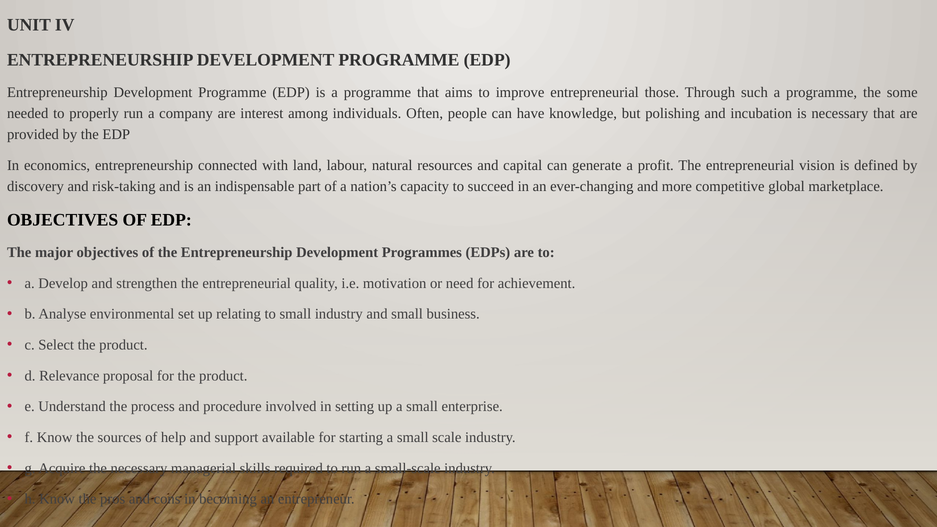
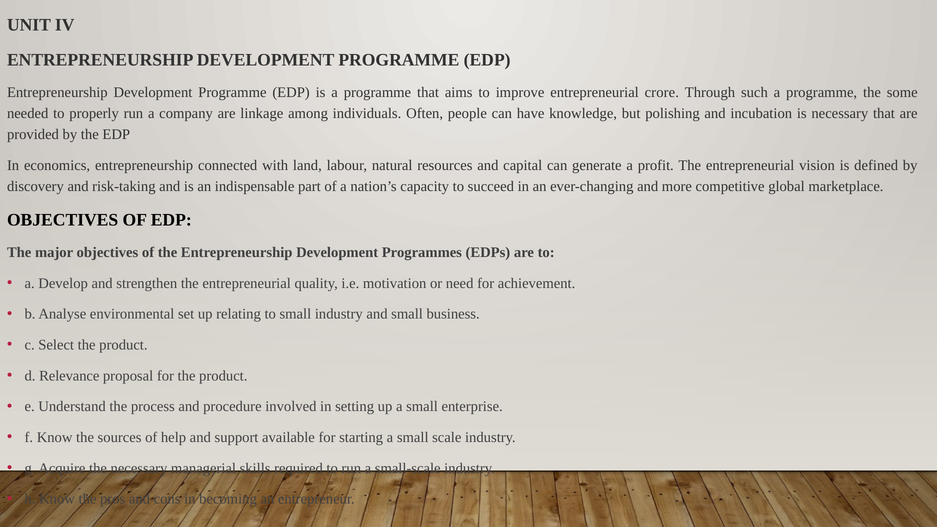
those: those -> crore
interest: interest -> linkage
